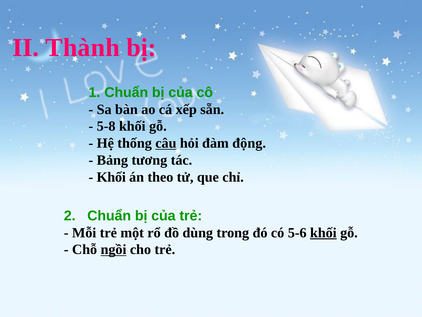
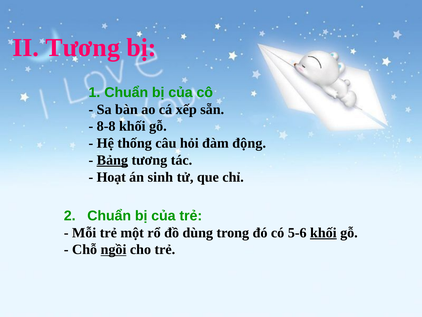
II Thành: Thành -> Tương
5-8: 5-8 -> 8-8
câu underline: present -> none
Bảng underline: none -> present
Khối at (111, 177): Khối -> Hoạt
theo: theo -> sinh
